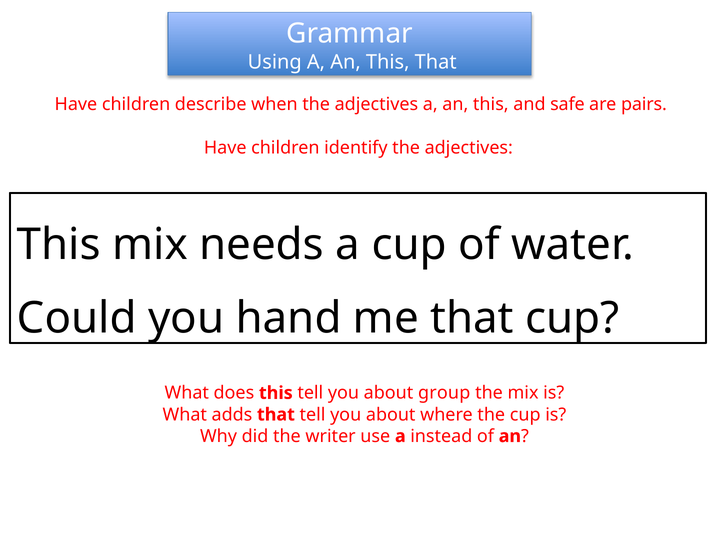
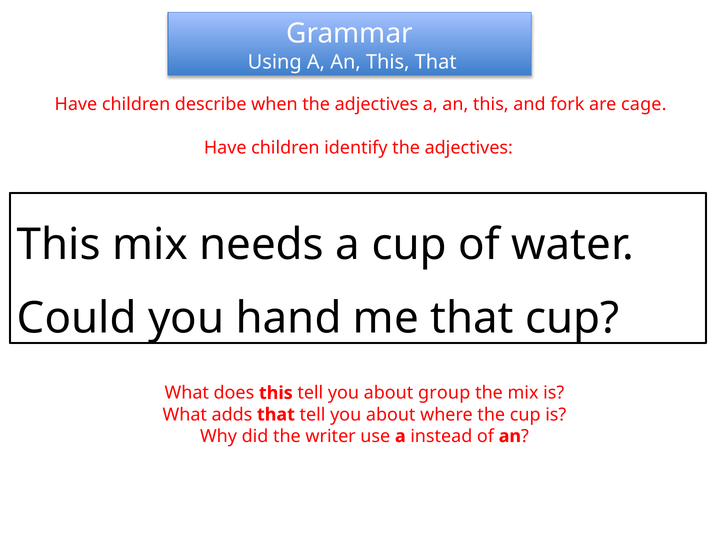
safe: safe -> fork
pairs: pairs -> cage
